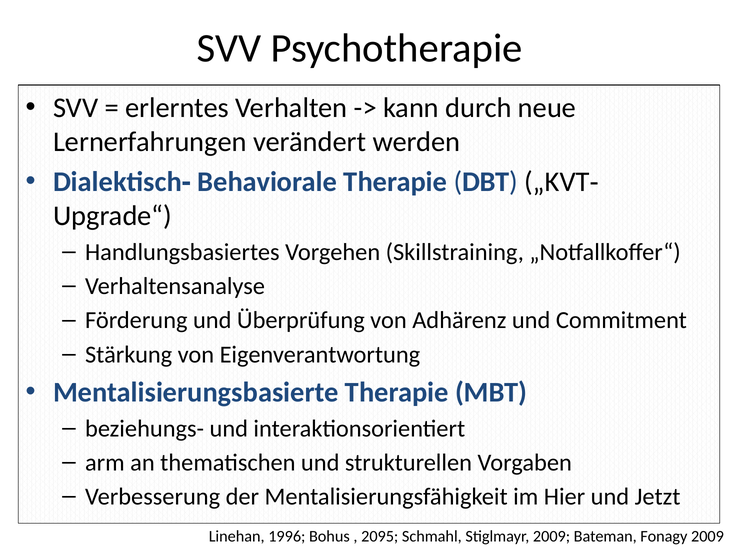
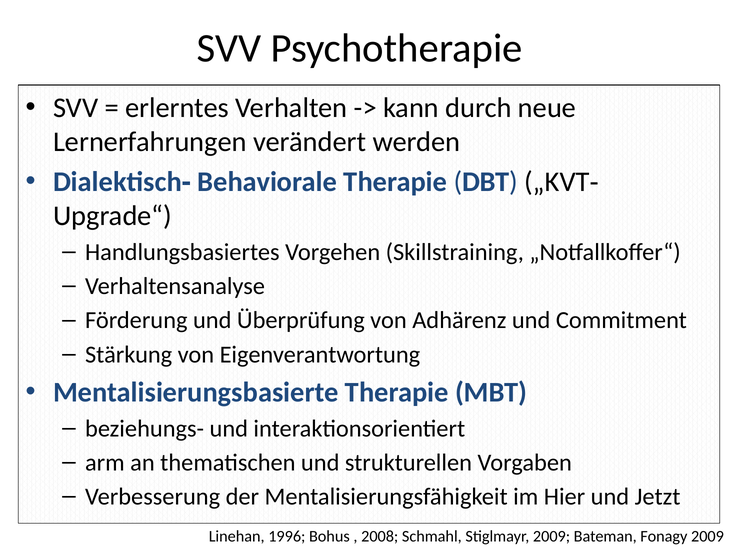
2095: 2095 -> 2008
